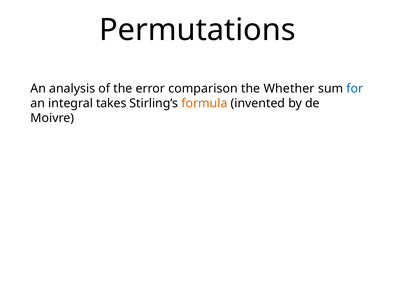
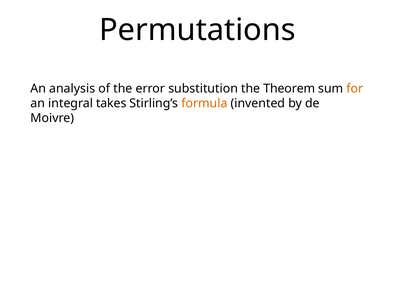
comparison: comparison -> substitution
Whether: Whether -> Theorem
for colour: blue -> orange
